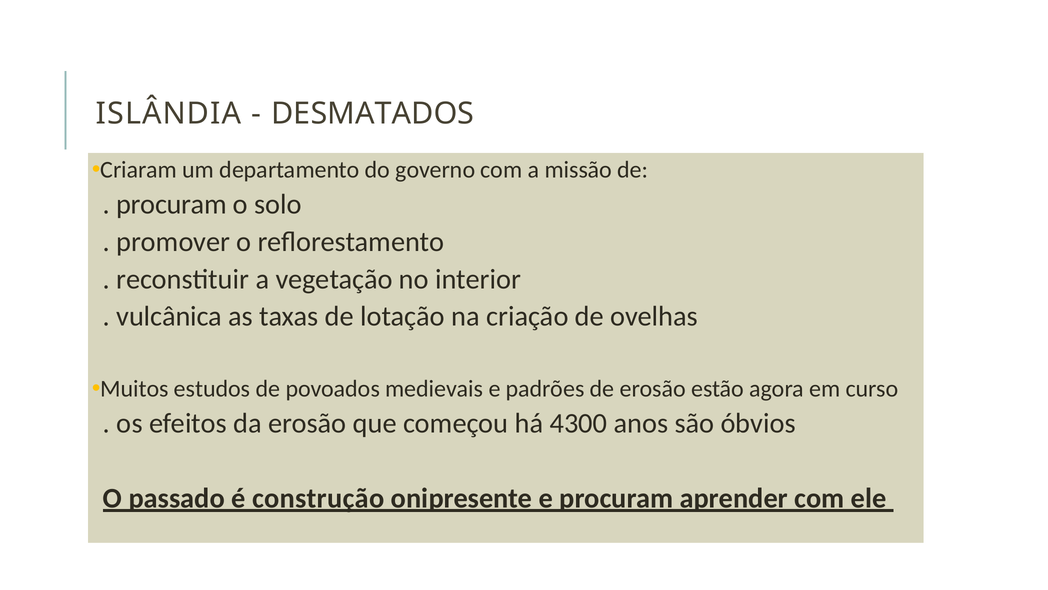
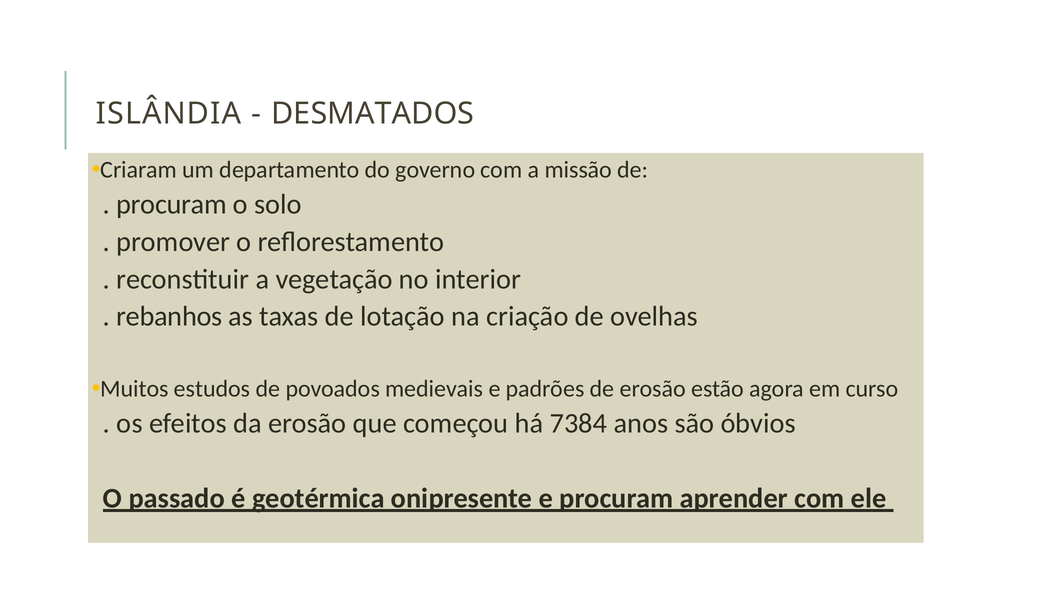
vulcânica: vulcânica -> rebanhos
4300: 4300 -> 7384
construção: construção -> geotérmica
